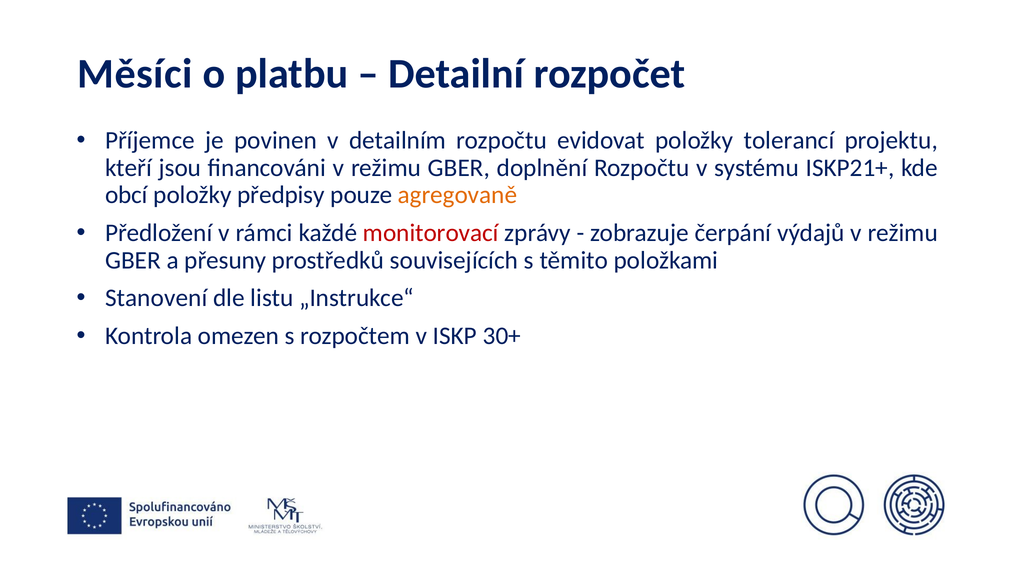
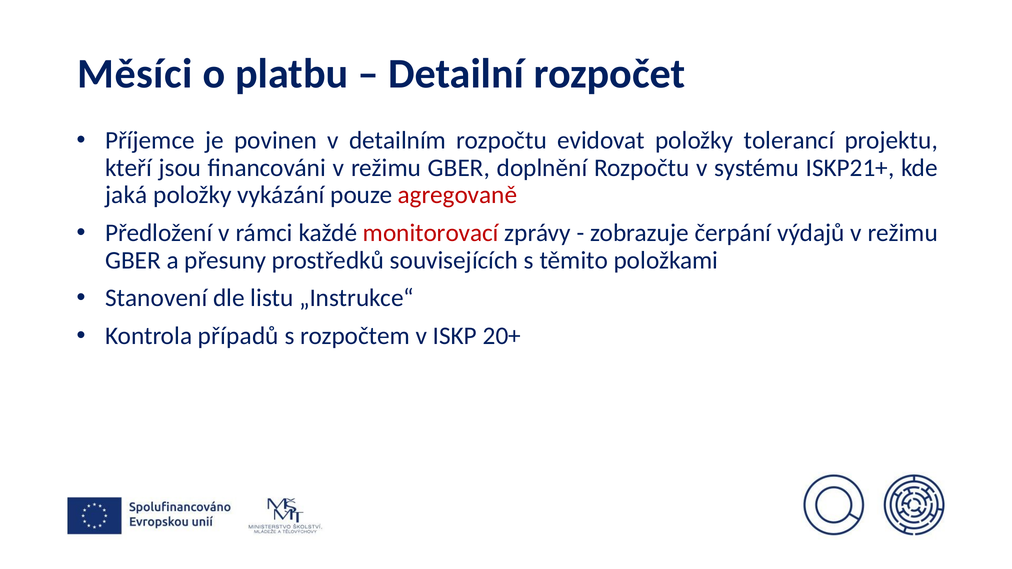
obcí: obcí -> jaká
předpisy: předpisy -> vykázání
agregovaně colour: orange -> red
omezen: omezen -> případů
30+: 30+ -> 20+
